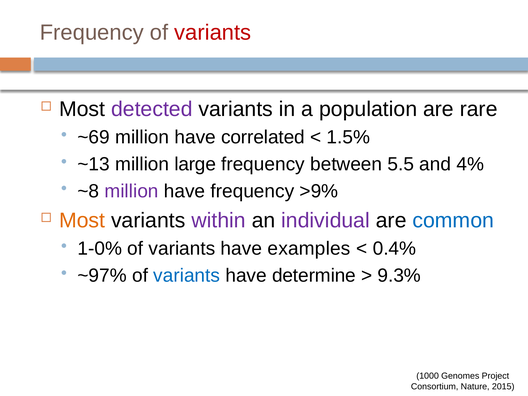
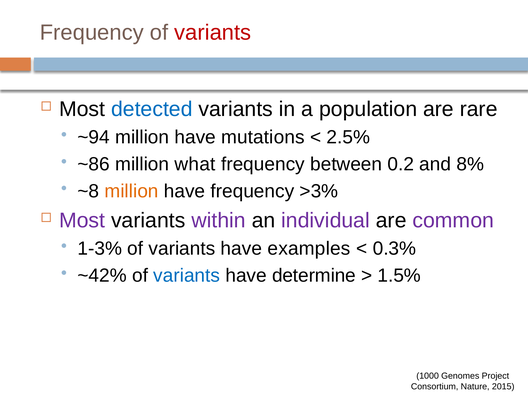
detected colour: purple -> blue
~69: ~69 -> ~94
correlated: correlated -> mutations
1.5%: 1.5% -> 2.5%
~13: ~13 -> ~86
large: large -> what
5.5: 5.5 -> 0.2
4%: 4% -> 8%
million at (132, 191) colour: purple -> orange
>9%: >9% -> >3%
Most at (82, 221) colour: orange -> purple
common colour: blue -> purple
1-0%: 1-0% -> 1-3%
0.4%: 0.4% -> 0.3%
~97%: ~97% -> ~42%
9.3%: 9.3% -> 1.5%
